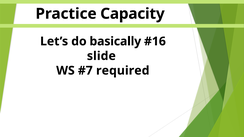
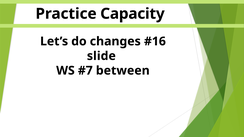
basically: basically -> changes
required: required -> between
